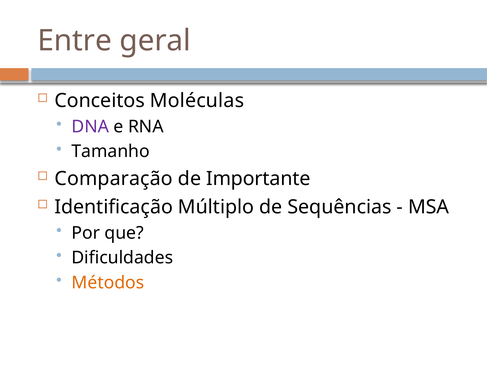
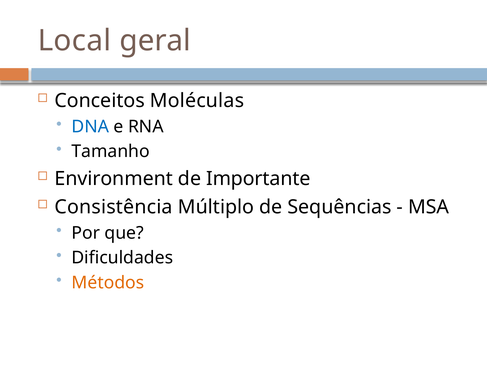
Entre: Entre -> Local
DNA colour: purple -> blue
Comparação: Comparação -> Environment
Identificação: Identificação -> Consistência
